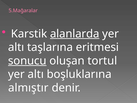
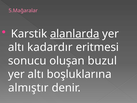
taşlarına: taşlarına -> kadardır
sonucu underline: present -> none
tortul: tortul -> buzul
